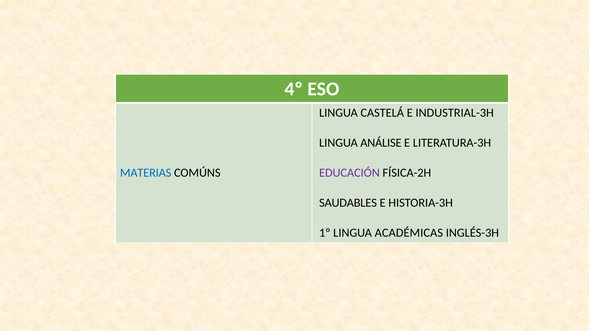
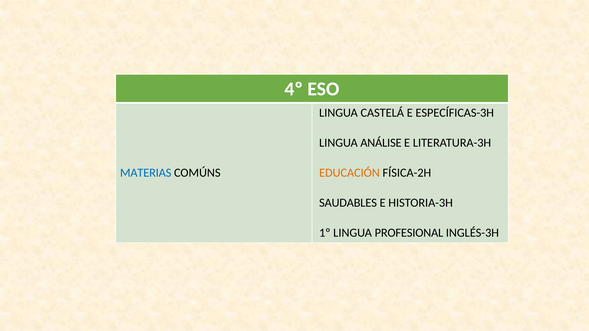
INDUSTRIAL-3H: INDUSTRIAL-3H -> ESPECÍFICAS-3H
EDUCACIÓN colour: purple -> orange
ACADÉMICAS: ACADÉMICAS -> PROFESIONAL
